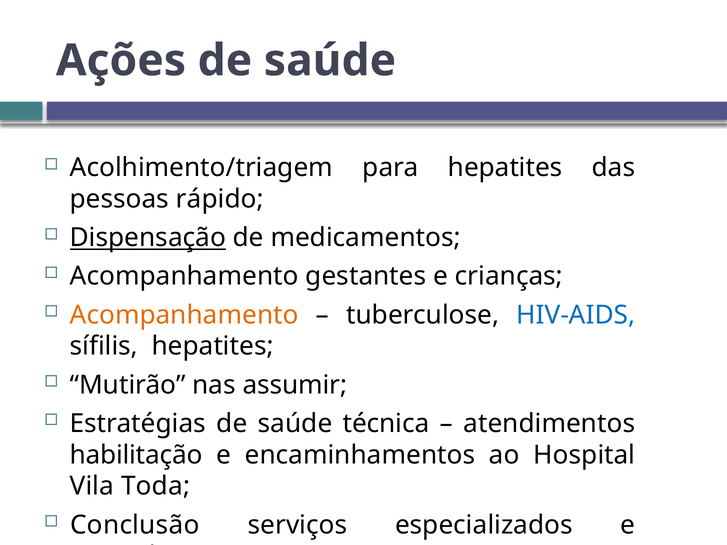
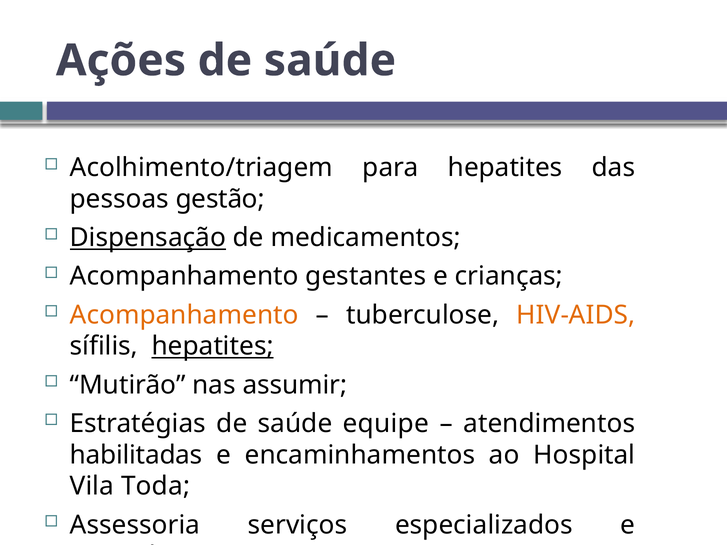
rápido: rápido -> gestão
HIV-AIDS colour: blue -> orange
hepatites at (213, 346) underline: none -> present
técnica: técnica -> equipe
habilitação: habilitação -> habilitadas
Conclusão: Conclusão -> Assessoria
